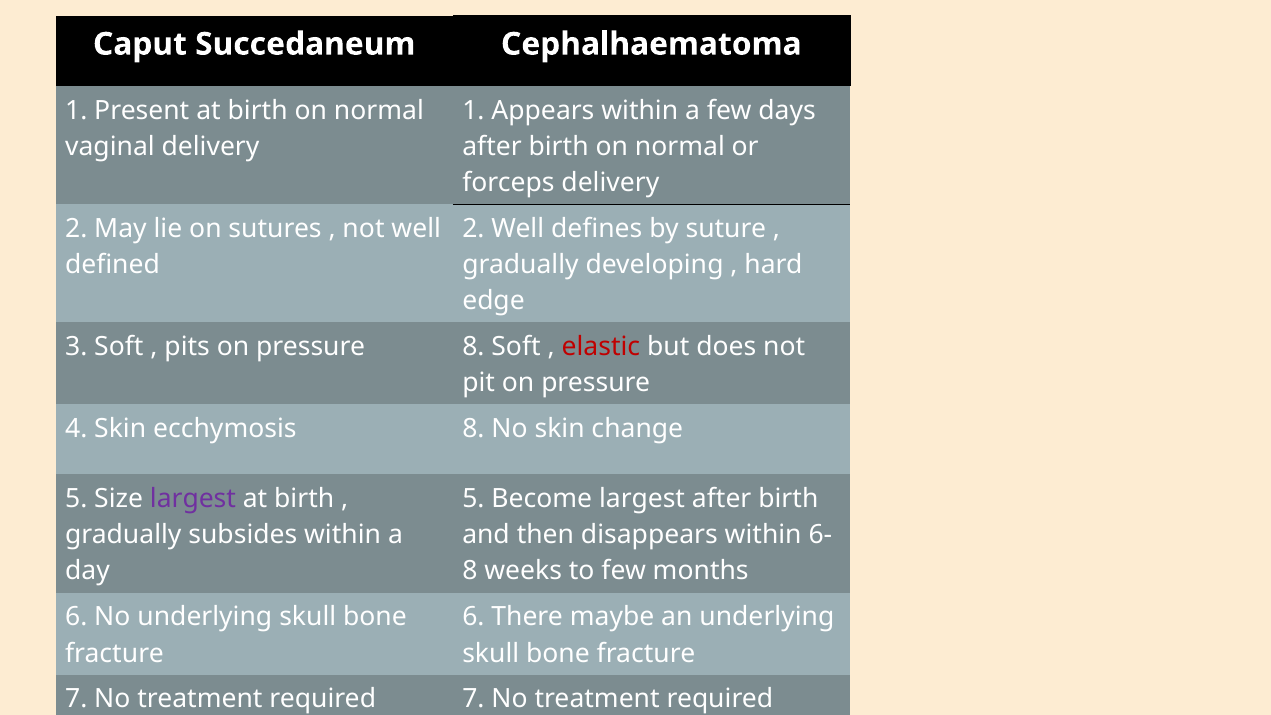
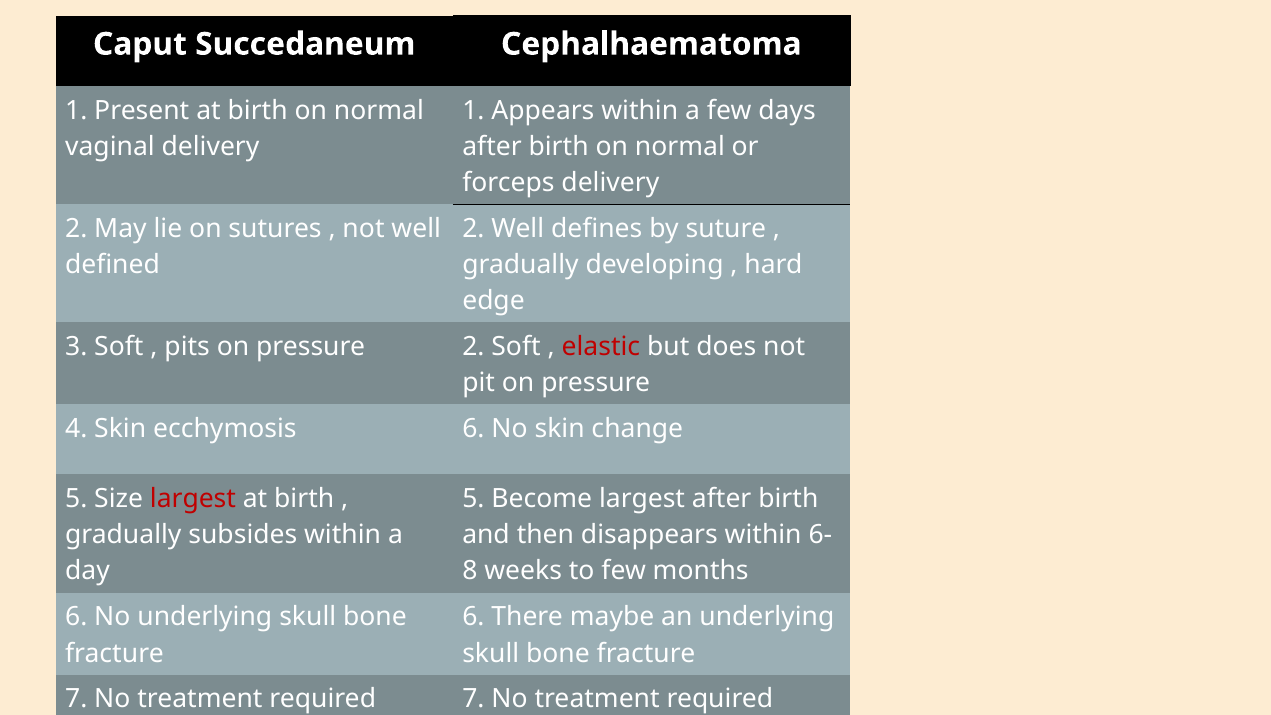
pressure 8: 8 -> 2
ecchymosis 8: 8 -> 6
largest at (193, 499) colour: purple -> red
